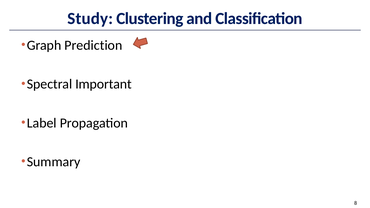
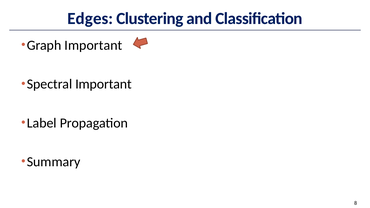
Study: Study -> Edges
Graph Prediction: Prediction -> Important
